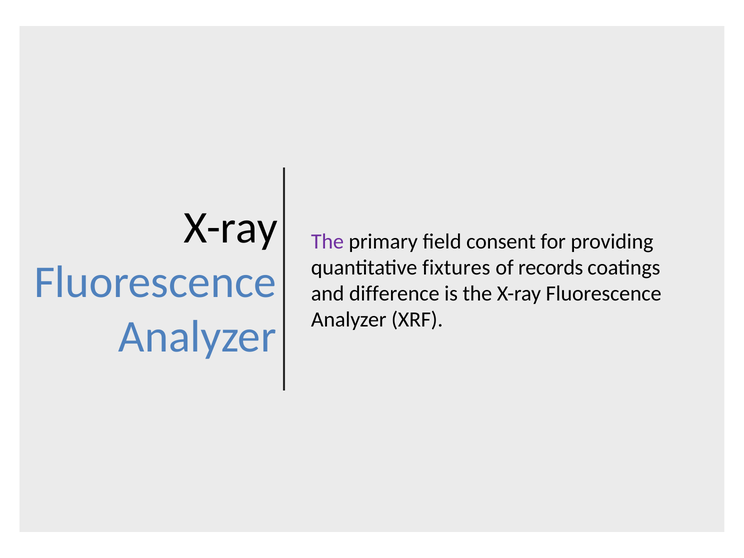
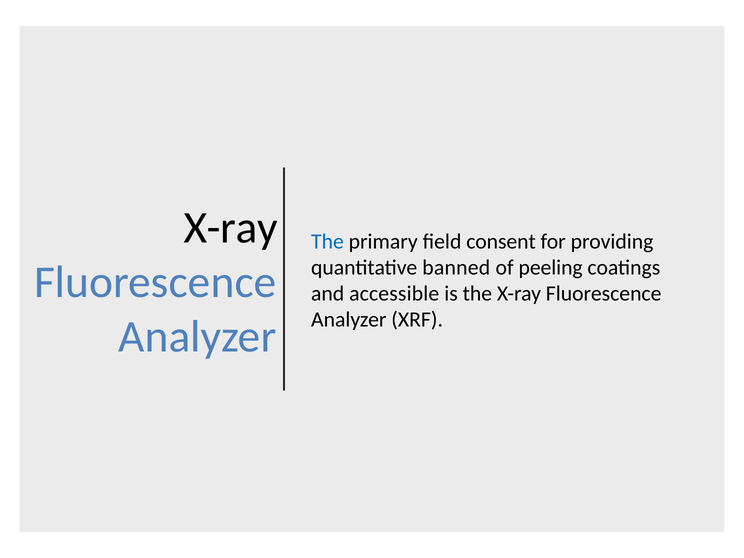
The at (327, 241) colour: purple -> blue
fixtures: fixtures -> banned
records: records -> peeling
difference: difference -> accessible
